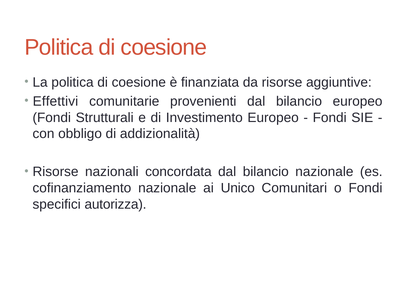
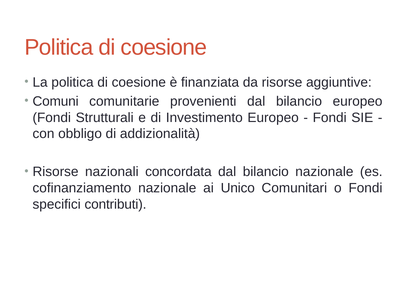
Effettivi: Effettivi -> Comuni
autorizza: autorizza -> contributi
